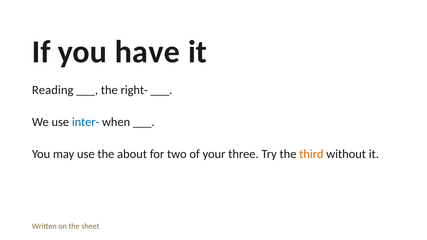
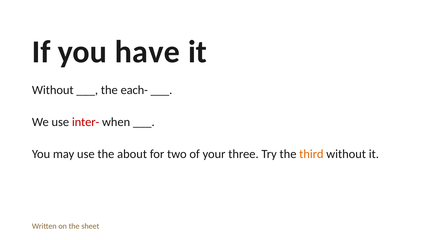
Reading at (53, 90): Reading -> Without
right-: right- -> each-
inter- colour: blue -> red
